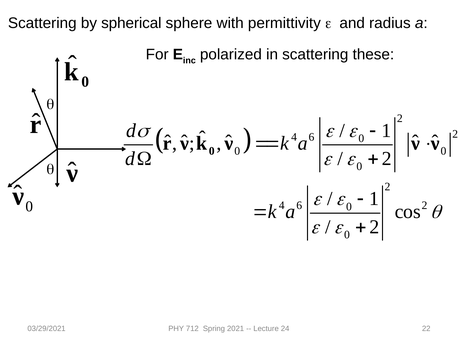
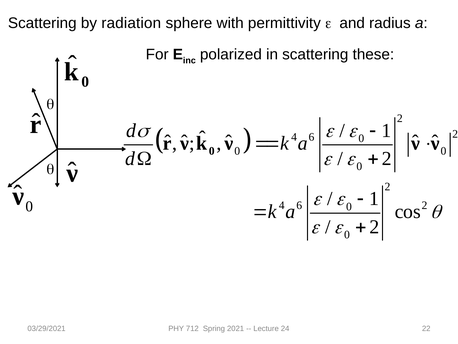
spherical: spherical -> radiation
